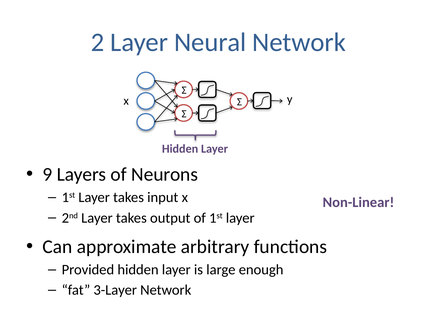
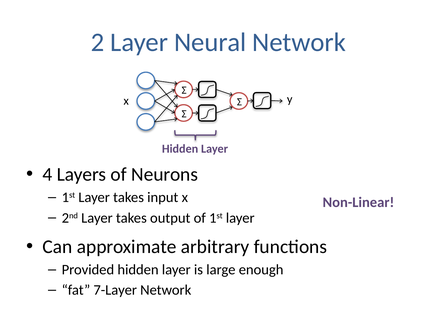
9: 9 -> 4
3-Layer: 3-Layer -> 7-Layer
